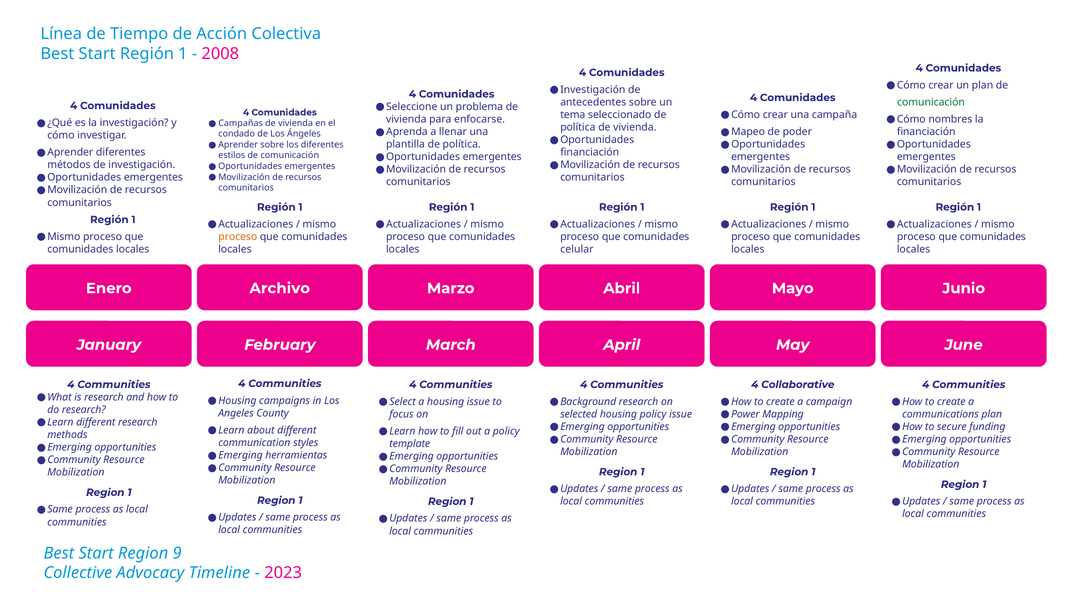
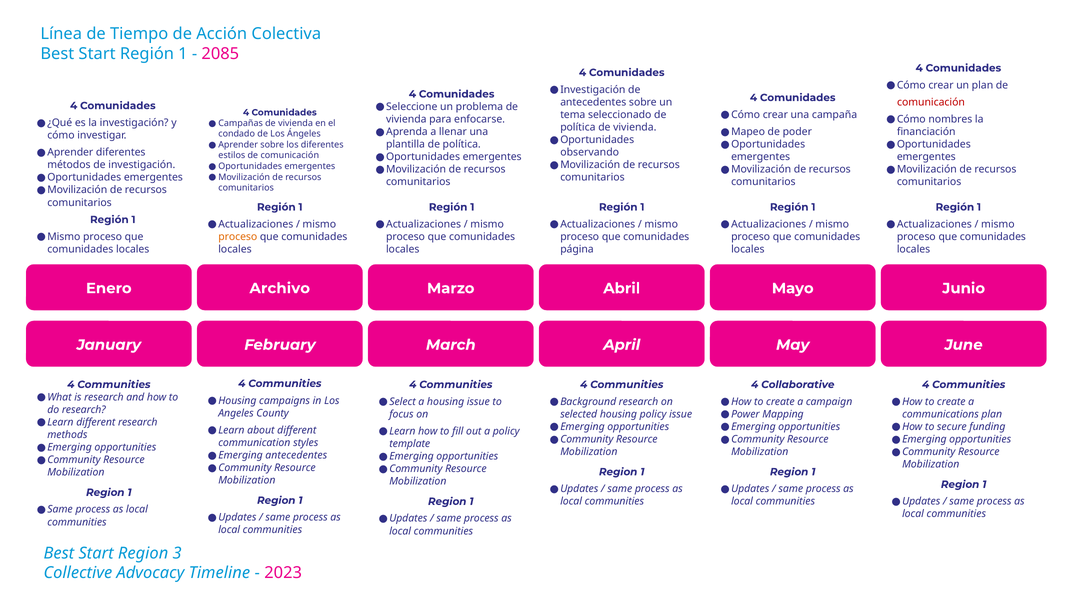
2008: 2008 -> 2085
comunicación at (931, 102) colour: green -> red
financiación at (590, 152): financiación -> observando
celular: celular -> página
herramientas at (296, 455): herramientas -> antecedentes
9: 9 -> 3
